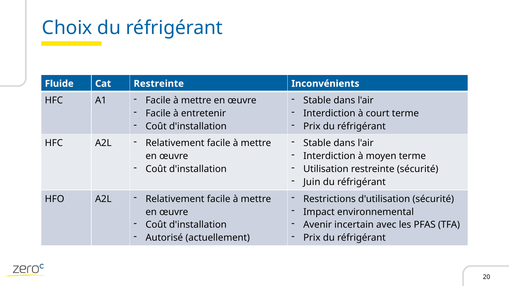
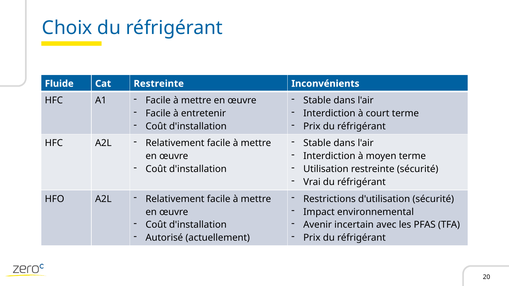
Juin: Juin -> Vrai
